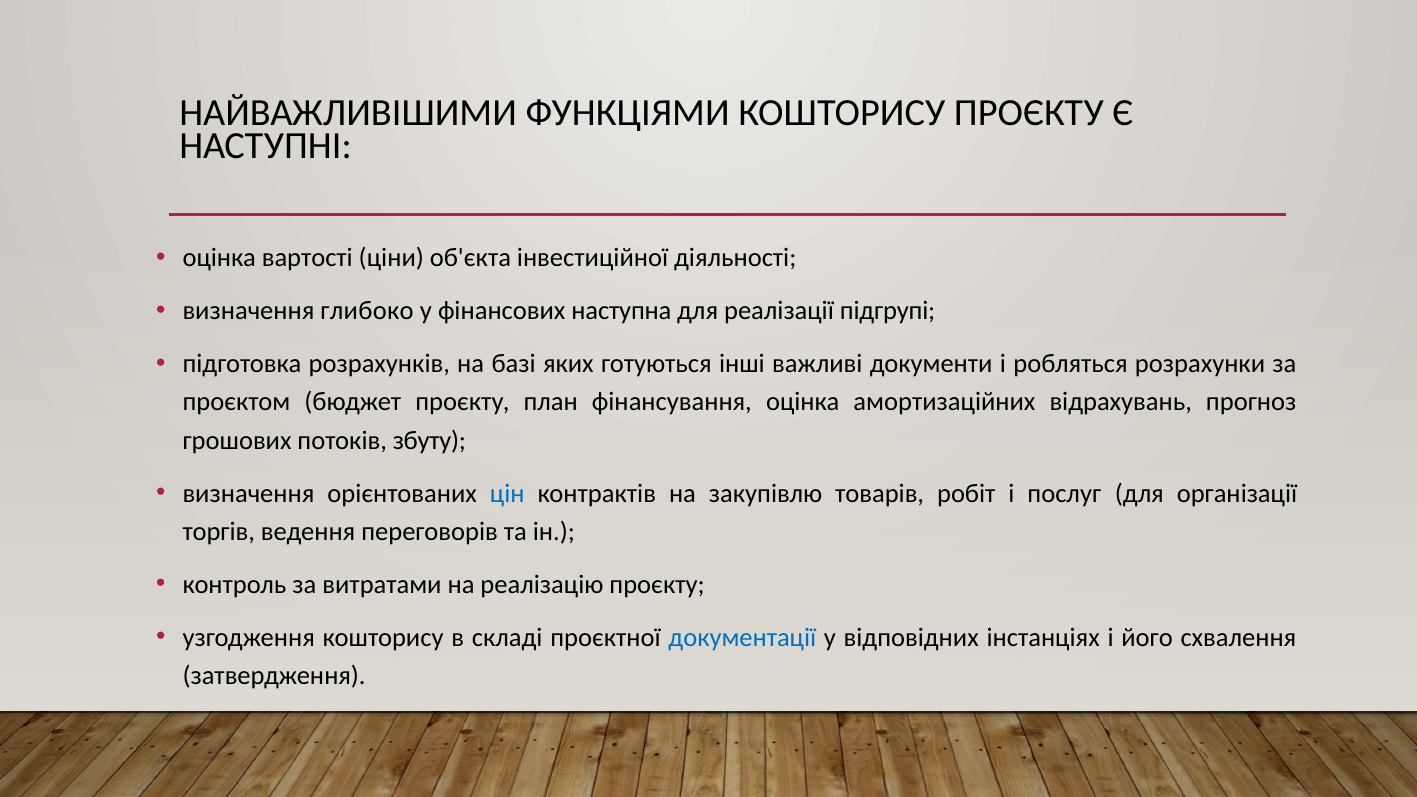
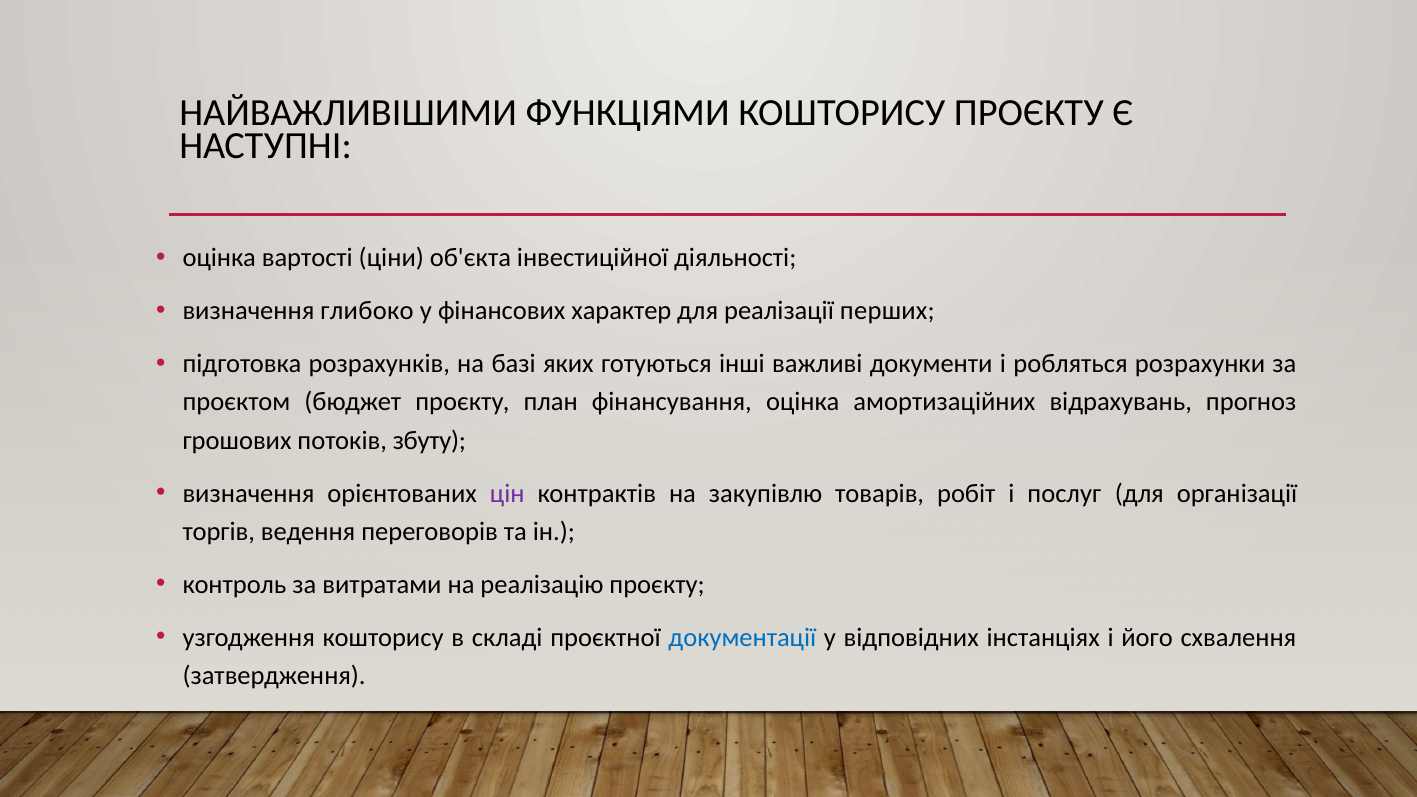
наступна: наступна -> характер
підгрупі: підгрупі -> перших
цін colour: blue -> purple
